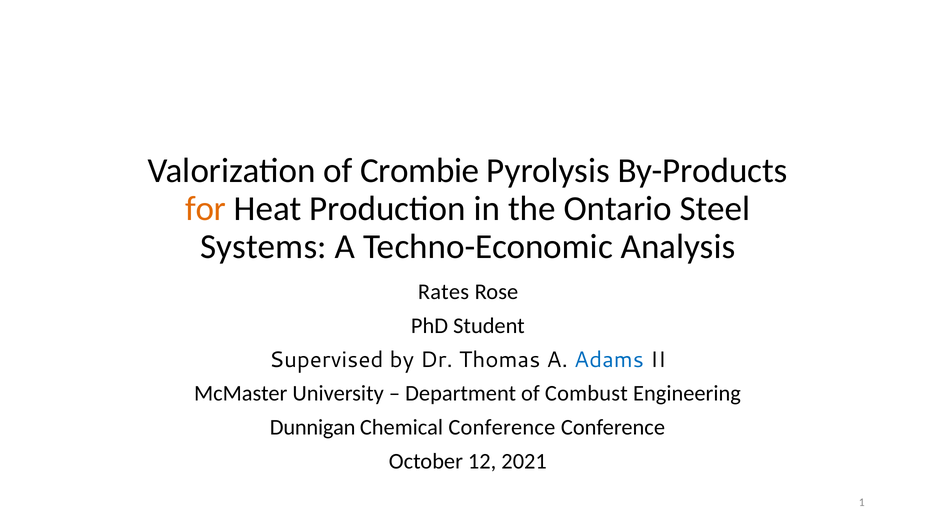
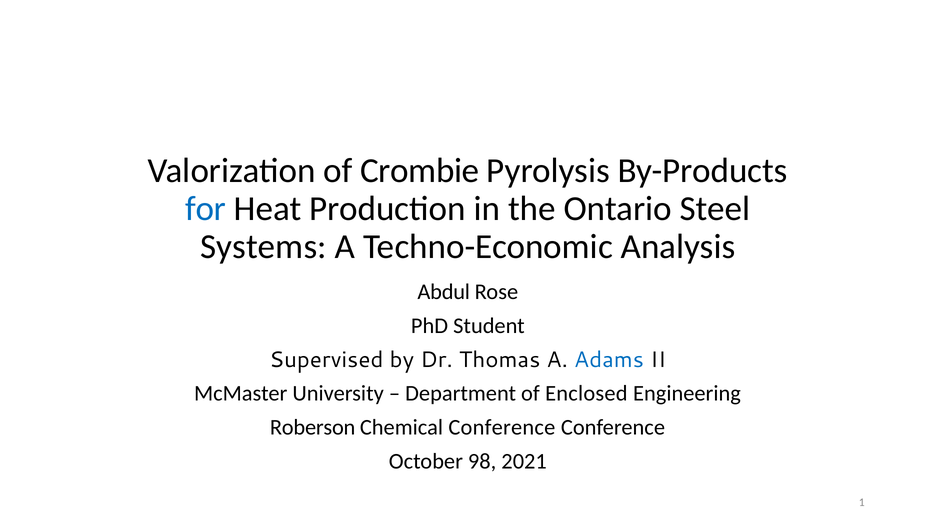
for colour: orange -> blue
Rates: Rates -> Abdul
Combust: Combust -> Enclosed
Dunnigan: Dunnigan -> Roberson
12: 12 -> 98
